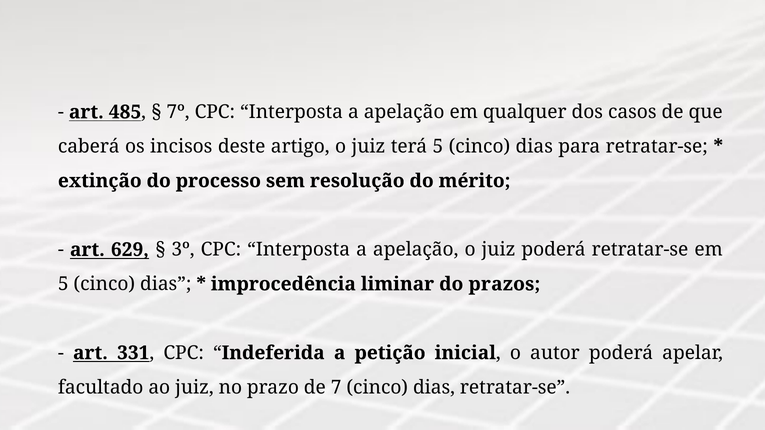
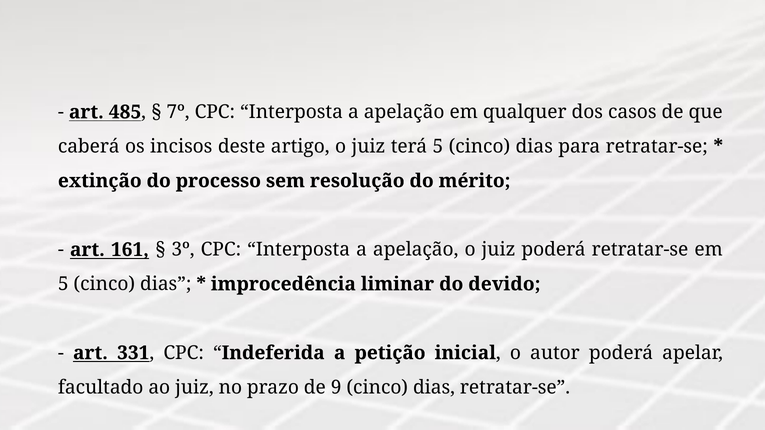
629: 629 -> 161
prazos: prazos -> devido
7: 7 -> 9
